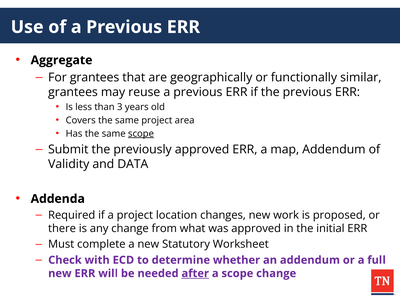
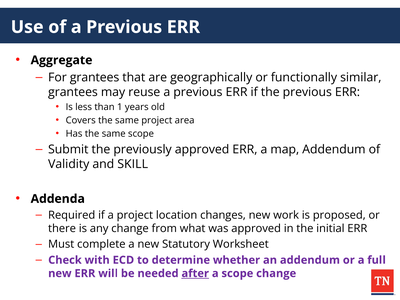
3: 3 -> 1
scope at (141, 134) underline: present -> none
DATA: DATA -> SKILL
